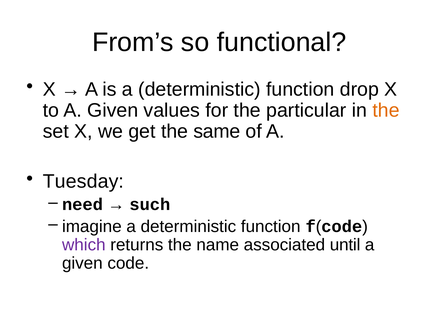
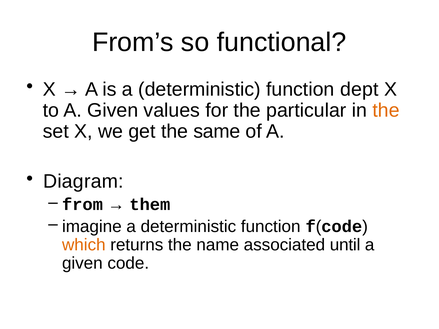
drop: drop -> dept
Tuesday: Tuesday -> Diagram
need: need -> from
such: such -> them
which colour: purple -> orange
